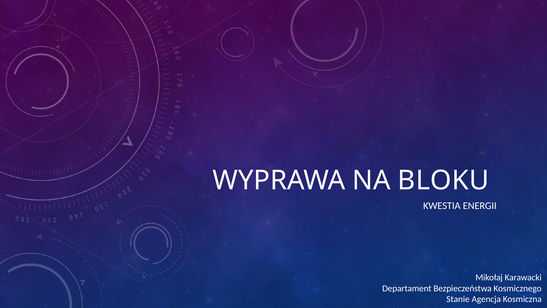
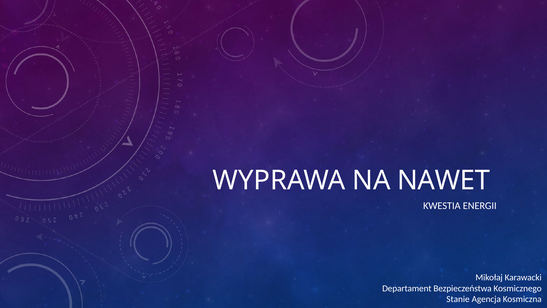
BLOKU: BLOKU -> NAWET
